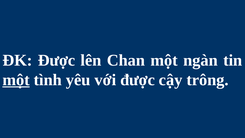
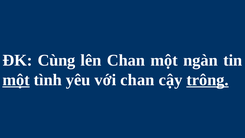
ĐK Được: Được -> Cùng
với được: được -> chan
trông underline: none -> present
